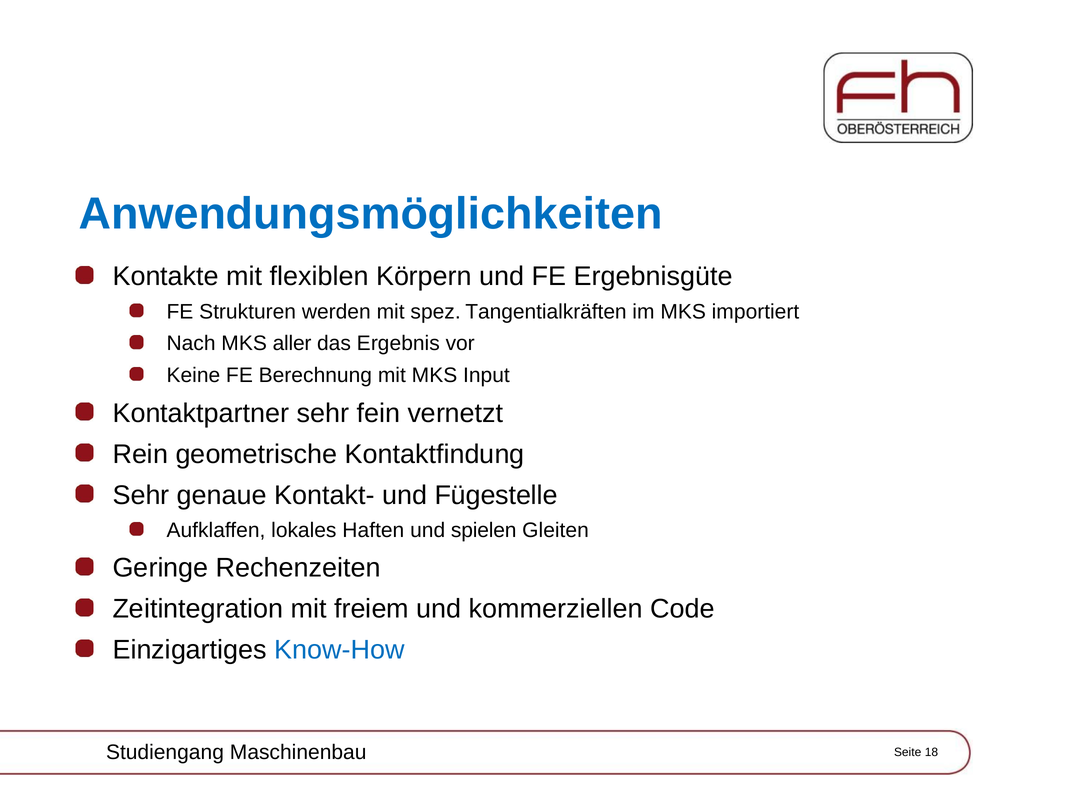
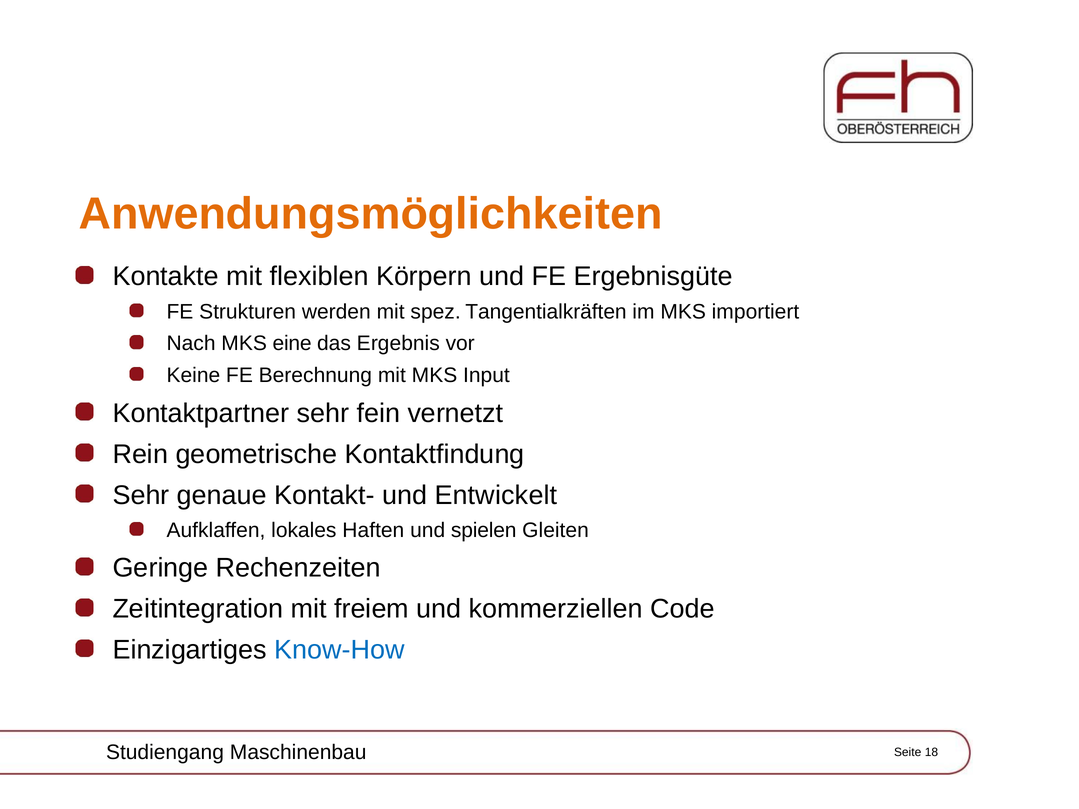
Anwendungsmöglichkeiten colour: blue -> orange
aller: aller -> eine
Fügestelle: Fügestelle -> Entwickelt
